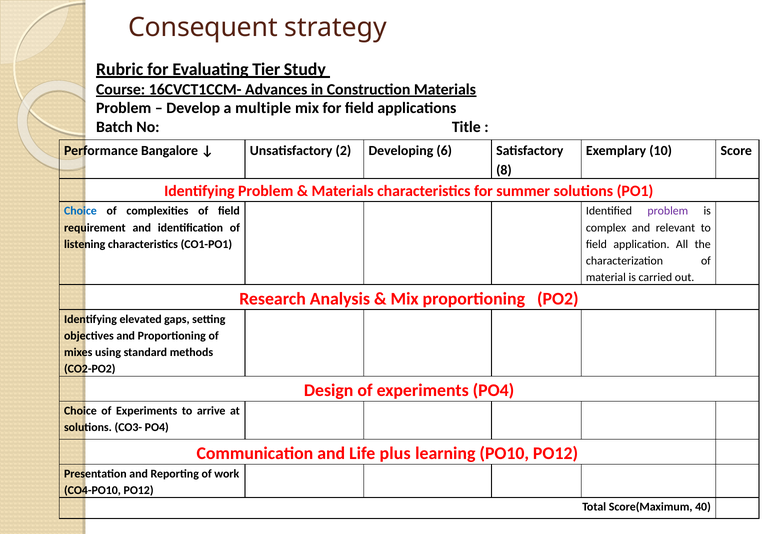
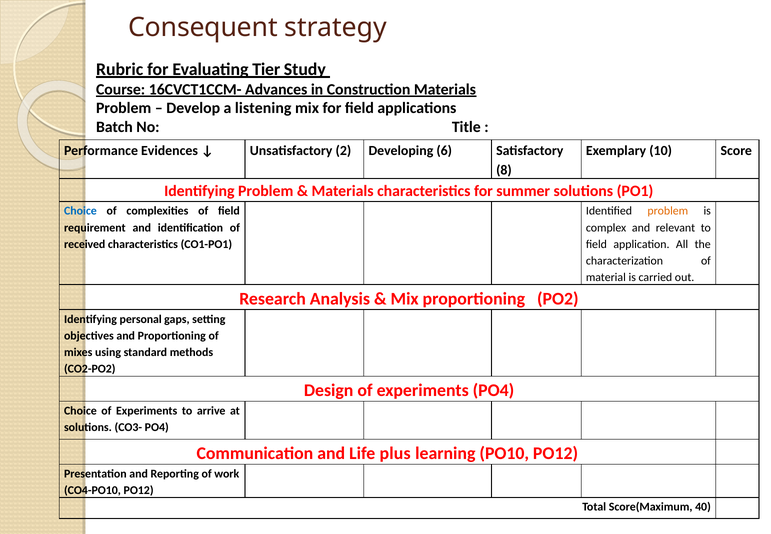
multiple: multiple -> listening
Bangalore: Bangalore -> Evidences
problem at (668, 211) colour: purple -> orange
listening: listening -> received
elevated: elevated -> personal
